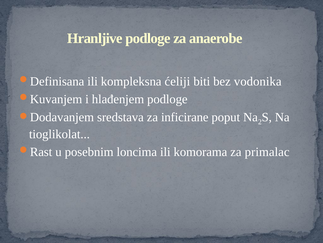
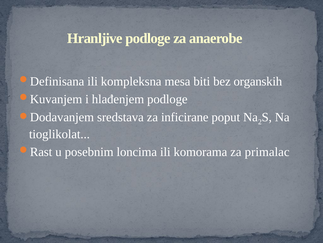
ćeliji: ćeliji -> mesa
vodonika: vodonika -> organskih
